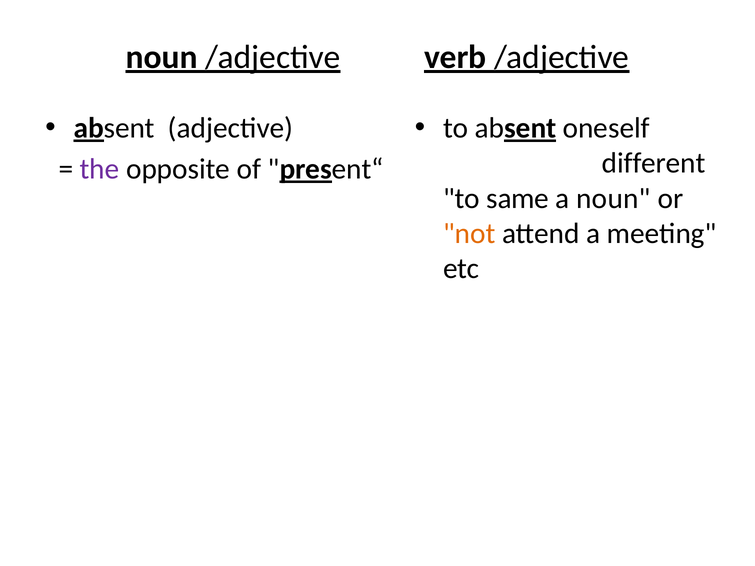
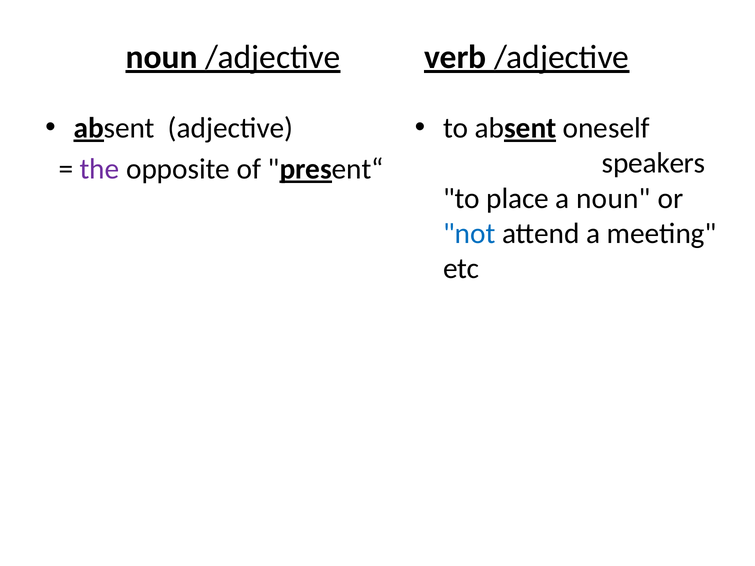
different: different -> speakers
same: same -> place
not colour: orange -> blue
